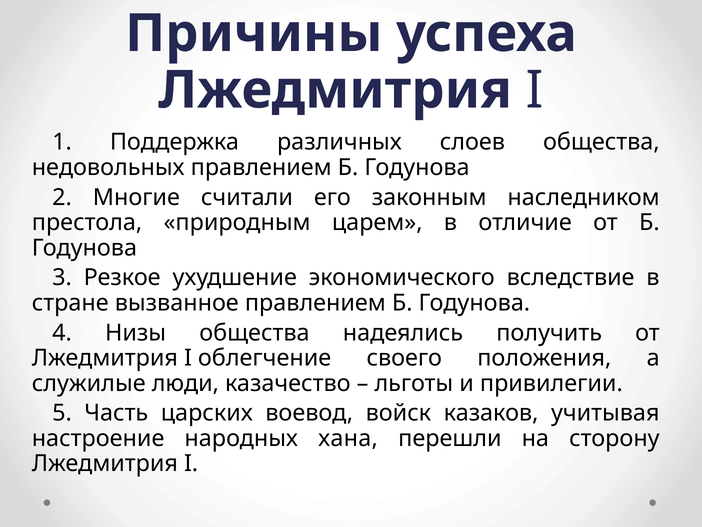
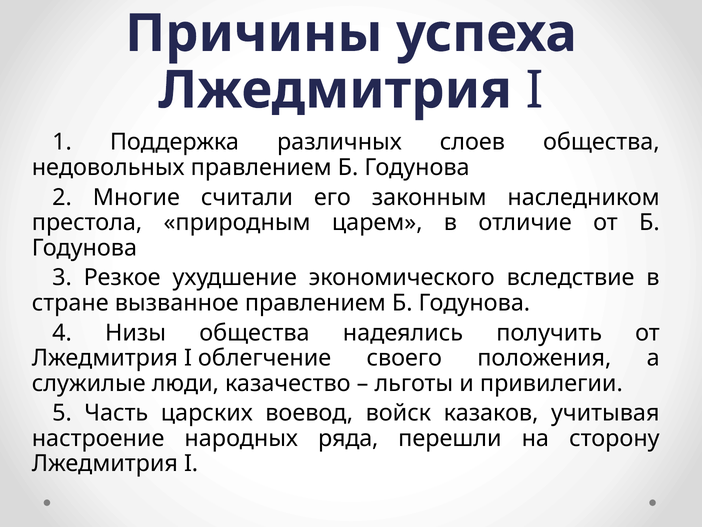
хана: хана -> ряда
